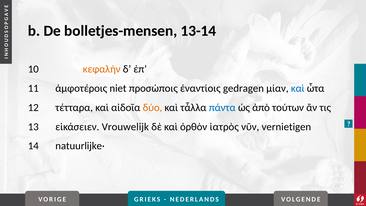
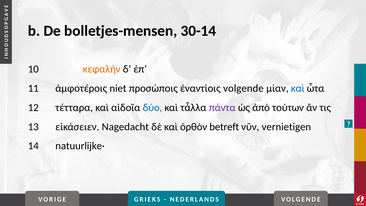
13-14: 13-14 -> 30-14
ἐναντίοις gedragen: gedragen -> volgende
δύο colour: orange -> blue
πάντα colour: blue -> purple
Vrouwelijk: Vrouwelijk -> Nagedacht
ἰατρὸς: ἰατρὸς -> betreft
